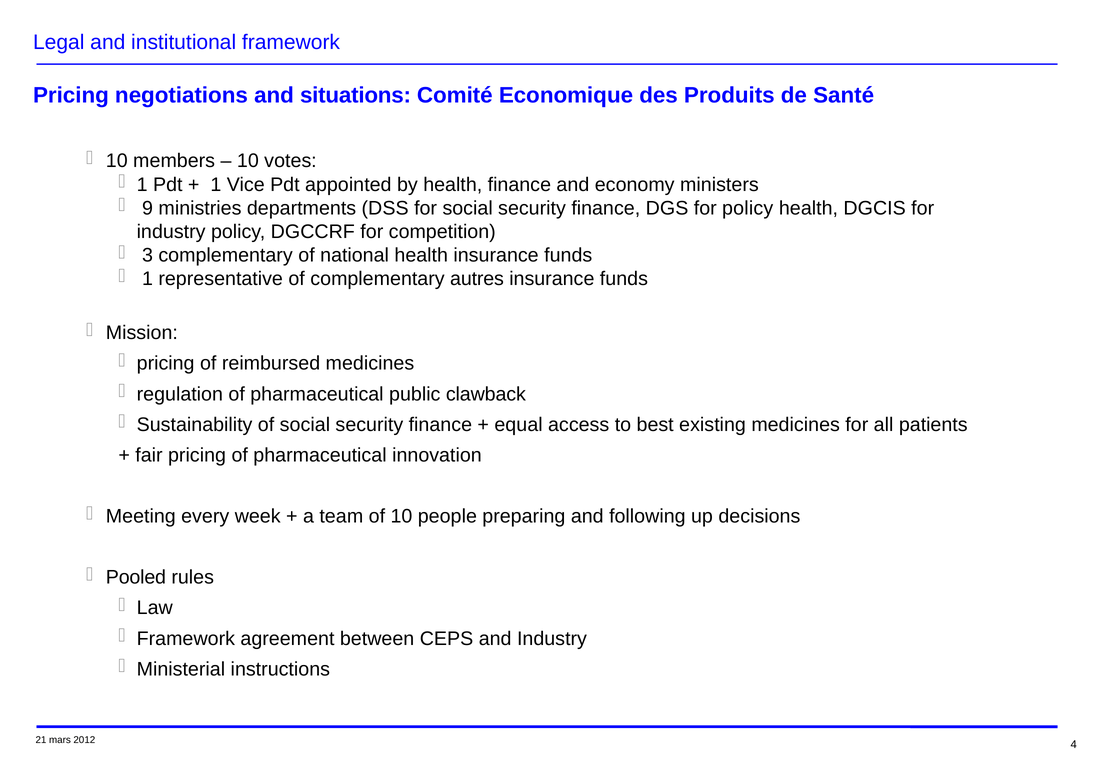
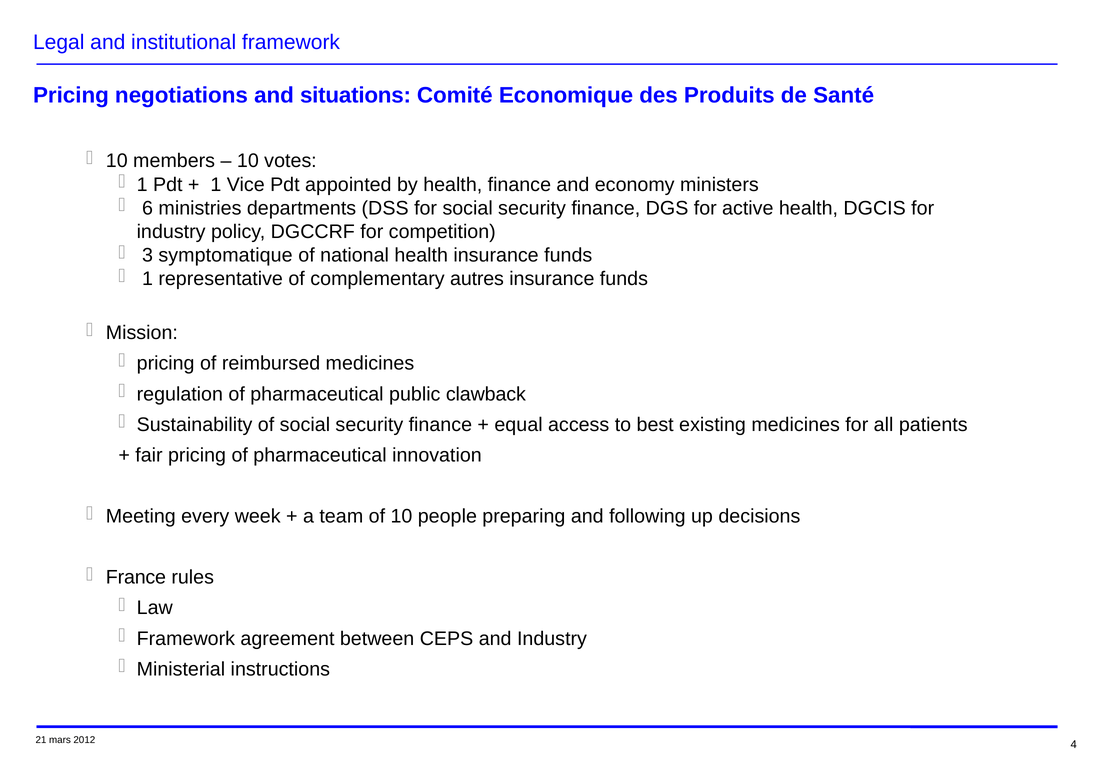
9: 9 -> 6
for policy: policy -> active
3 complementary: complementary -> symptomatique
Pooled: Pooled -> France
